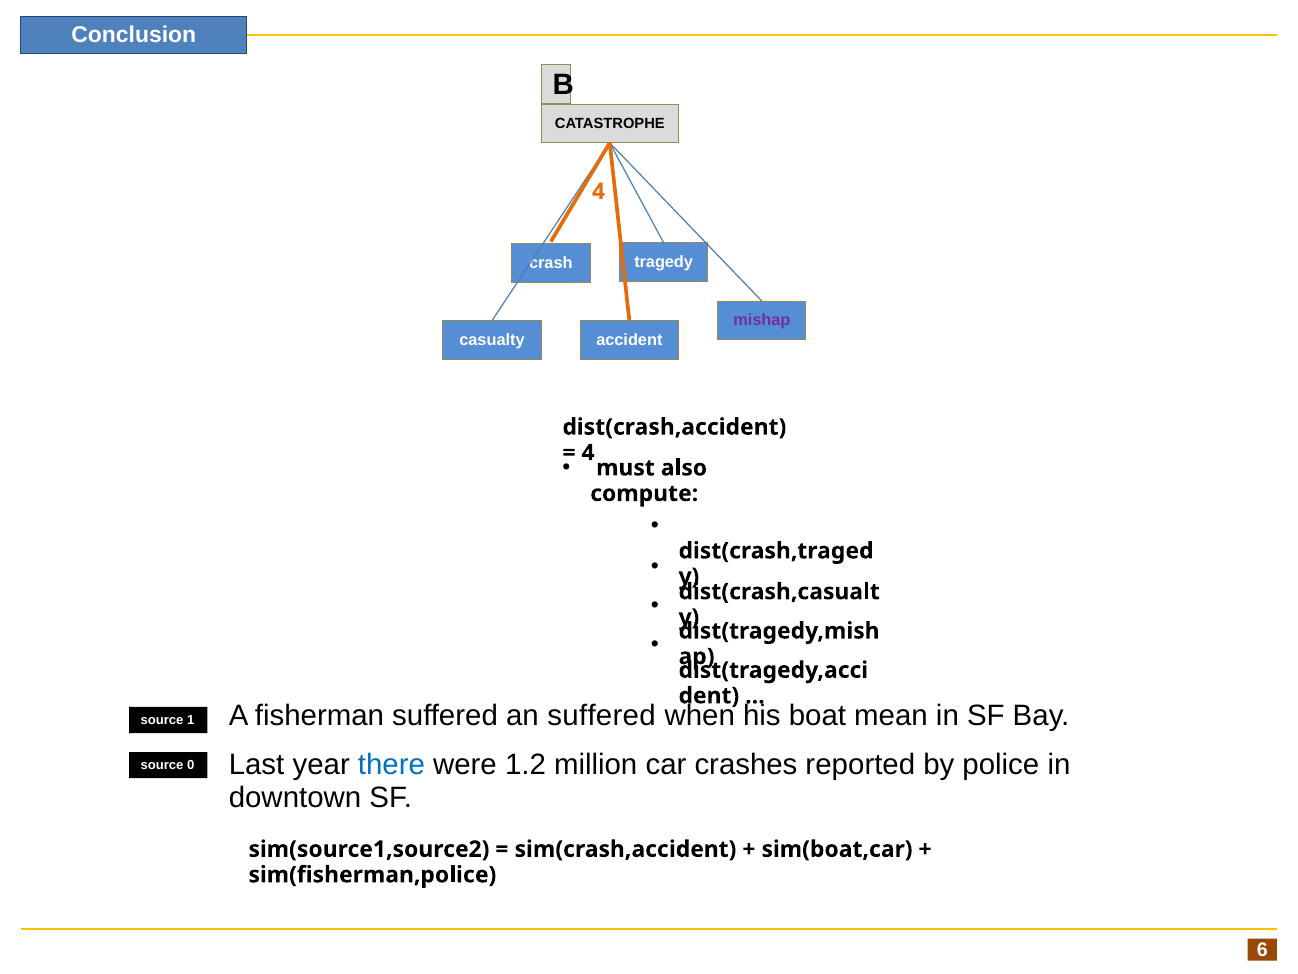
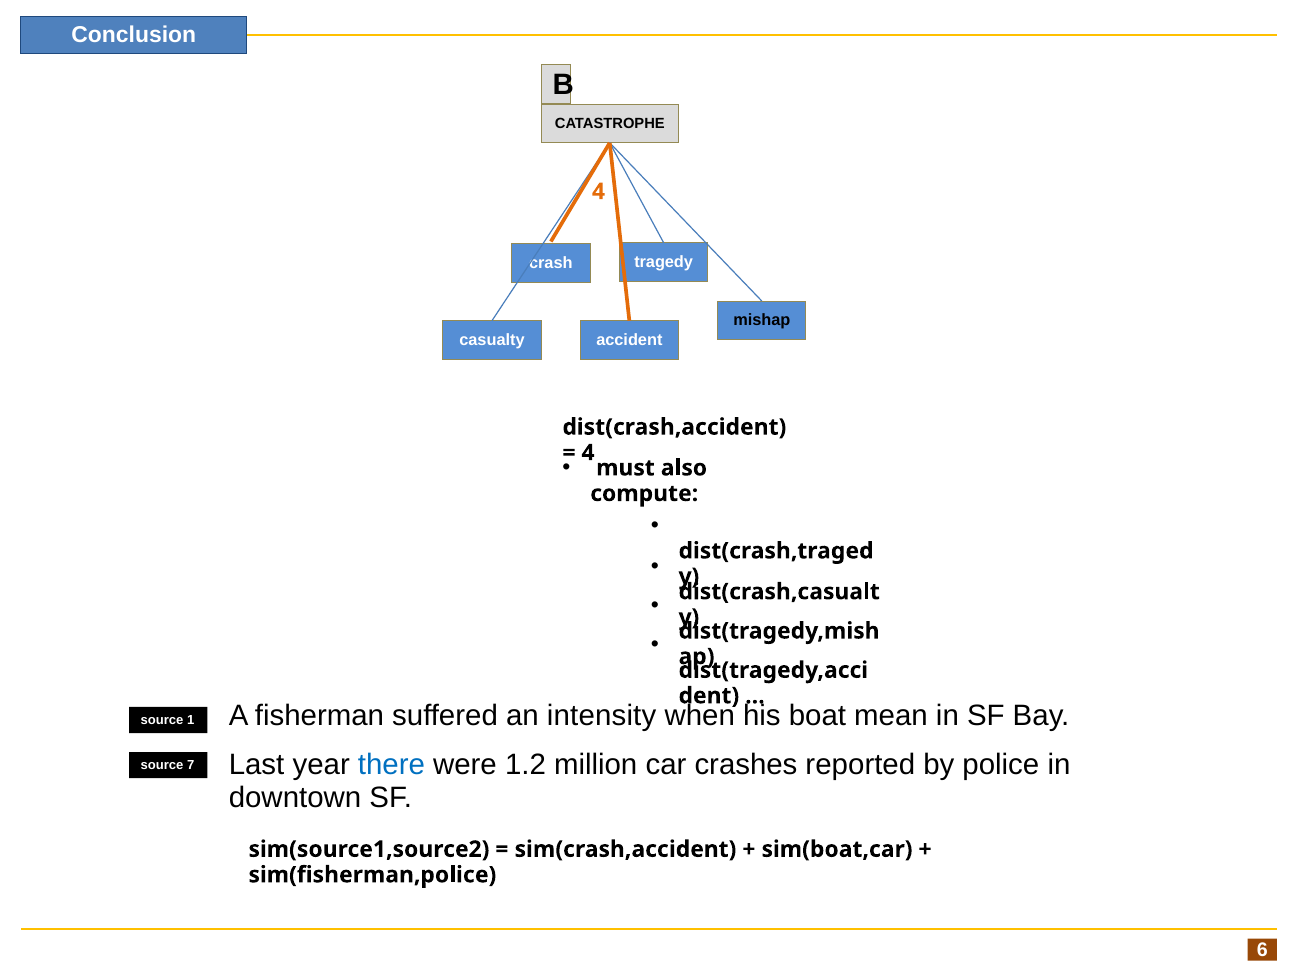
mishap colour: purple -> black
an suffered: suffered -> intensity
0: 0 -> 7
